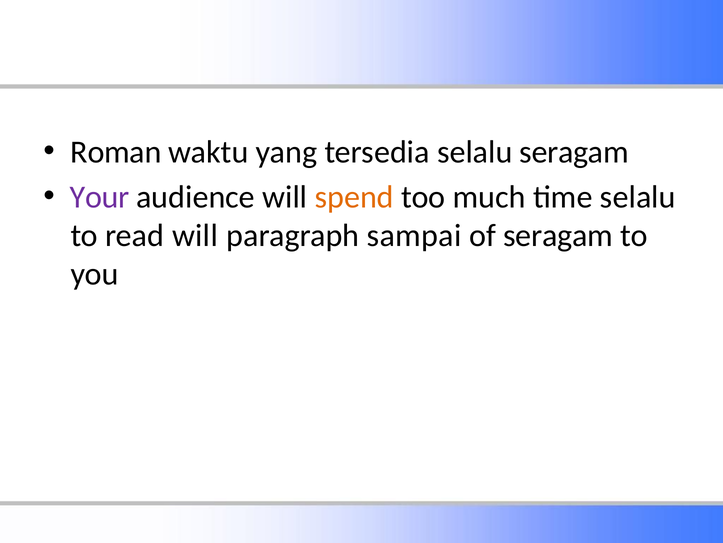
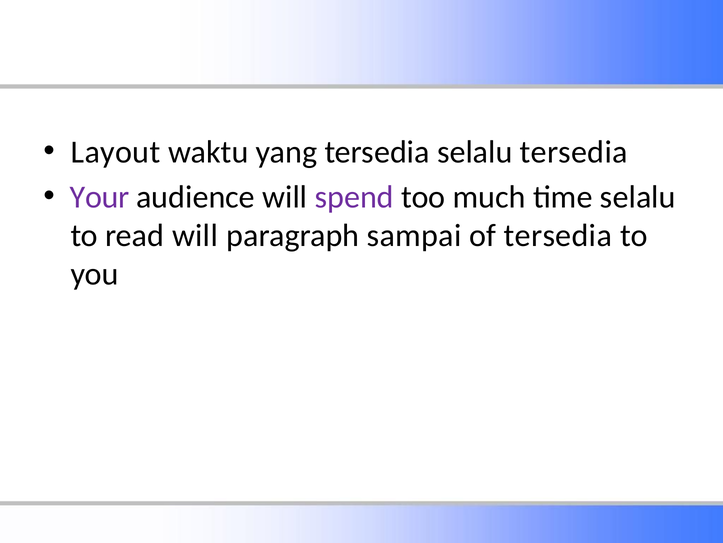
Roman: Roman -> Layout
selalu seragam: seragam -> tersedia
spend colour: orange -> purple
of seragam: seragam -> tersedia
